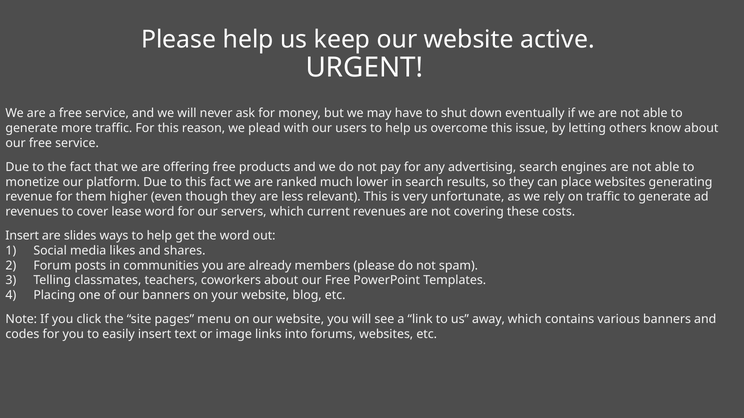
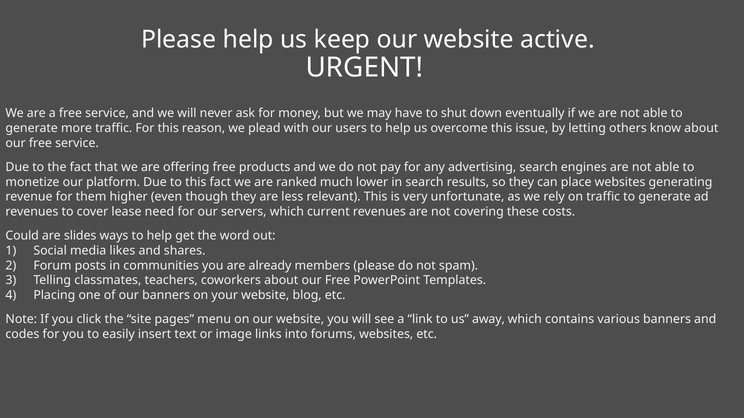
lease word: word -> need
Insert at (22, 236): Insert -> Could
